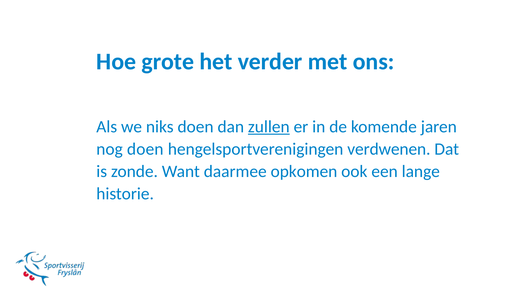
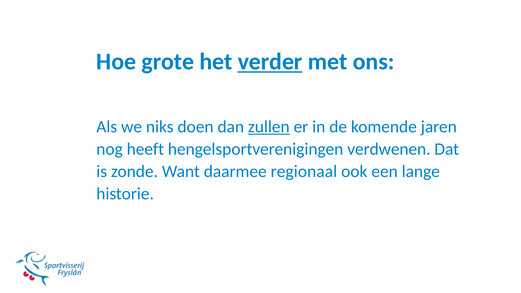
verder underline: none -> present
nog doen: doen -> heeft
opkomen: opkomen -> regionaal
